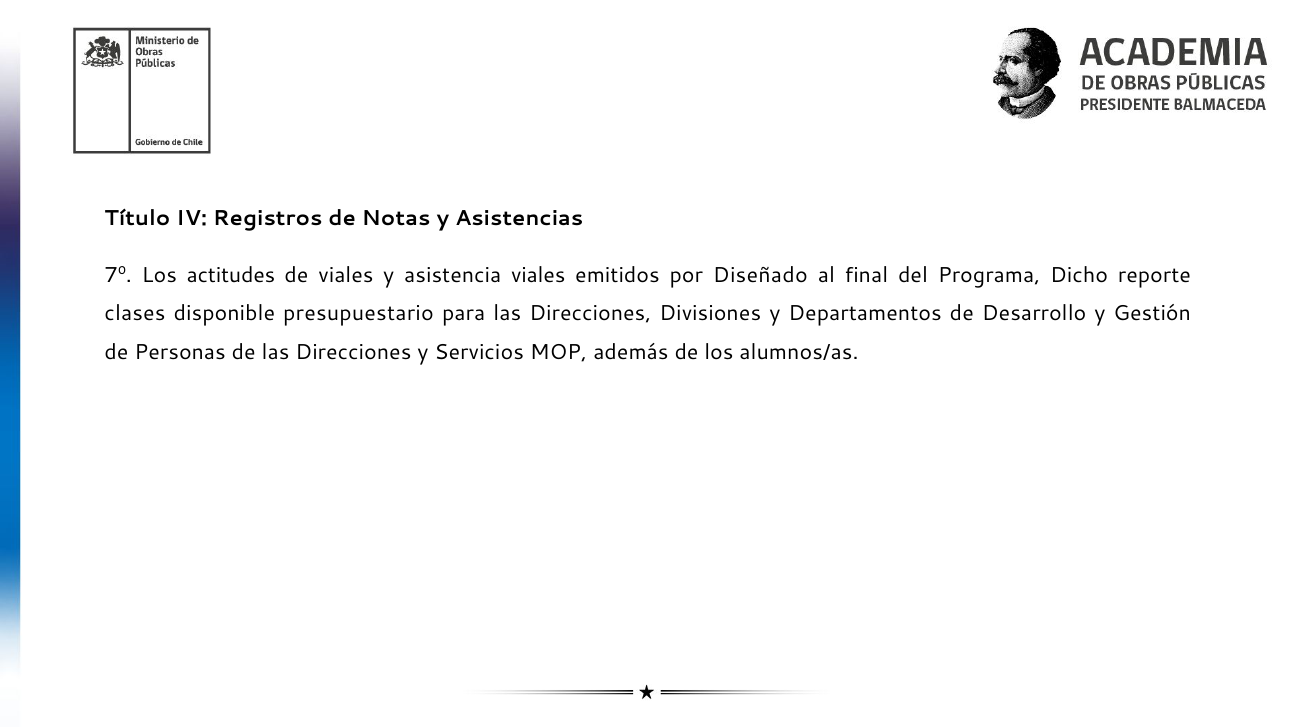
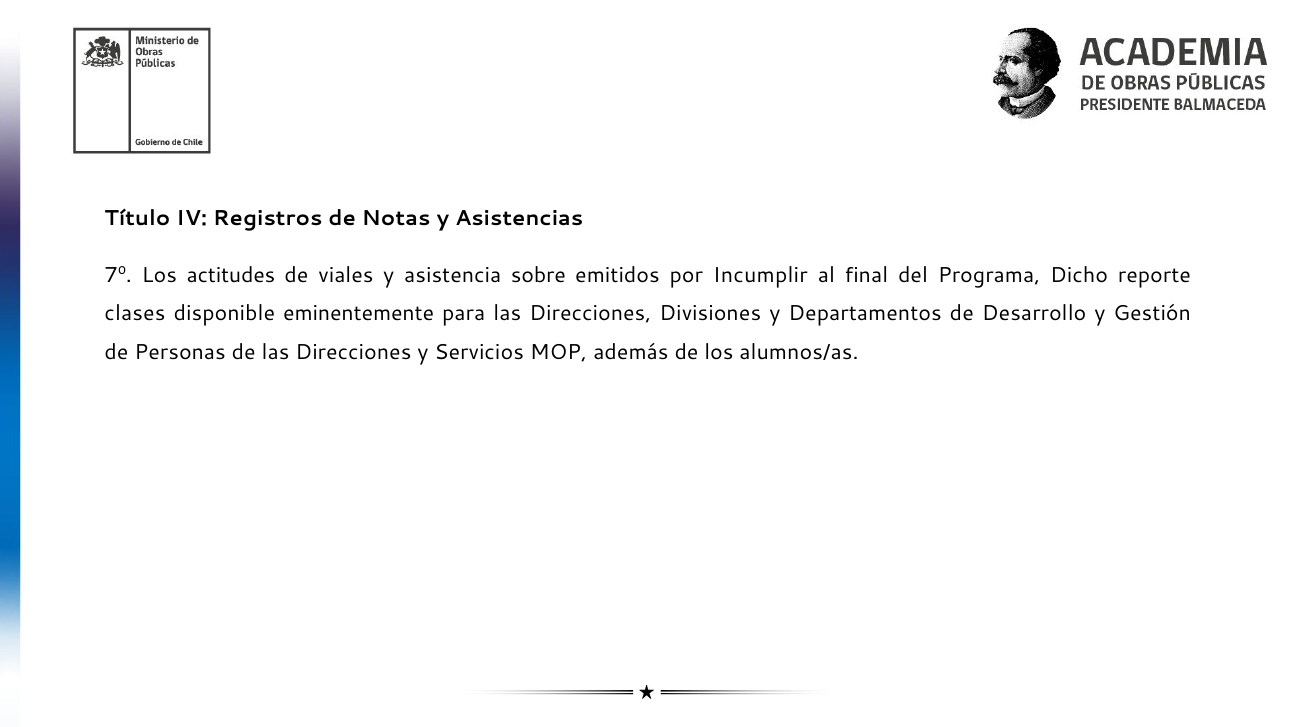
asistencia viales: viales -> sobre
Diseñado: Diseñado -> Incumplir
presupuestario: presupuestario -> eminentemente
